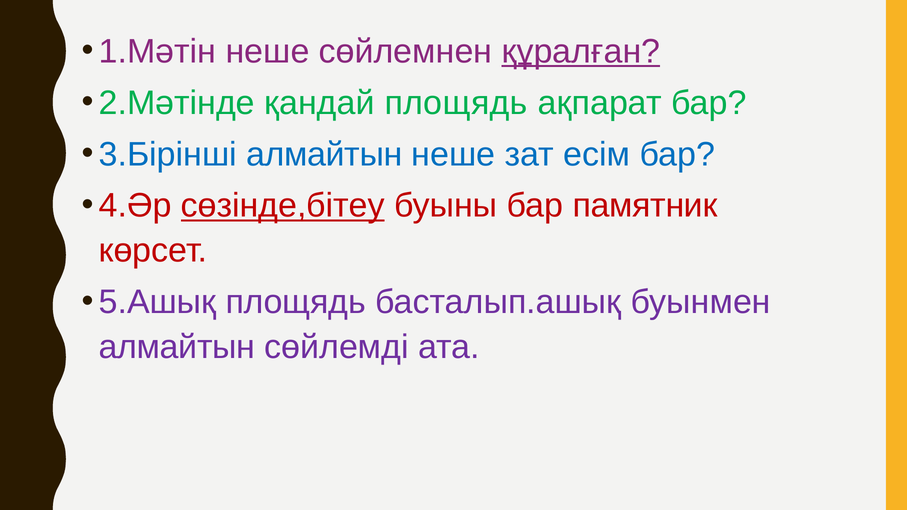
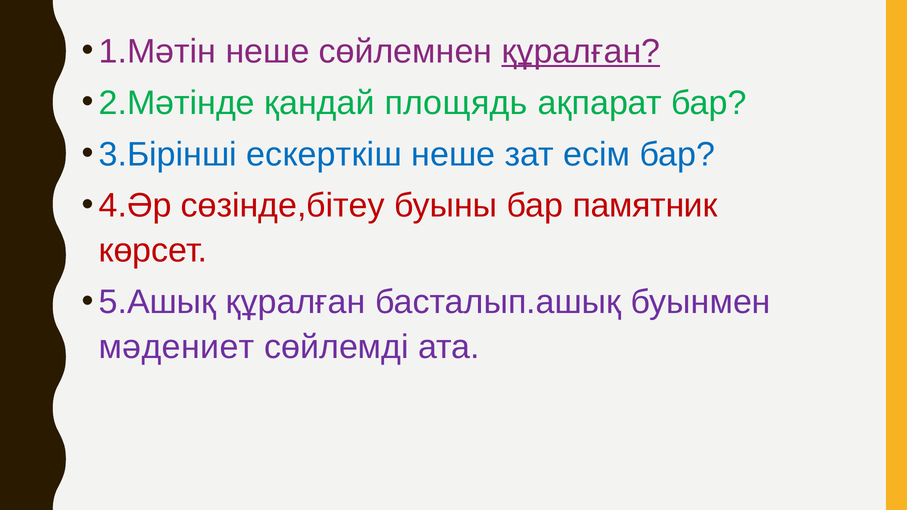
алмайтын at (324, 154): алмайтын -> ескерткіш
сөзінде,бітеу underline: present -> none
площядь at (296, 302): площядь -> құралған
алмайтын at (177, 347): алмайтын -> мәдениет
